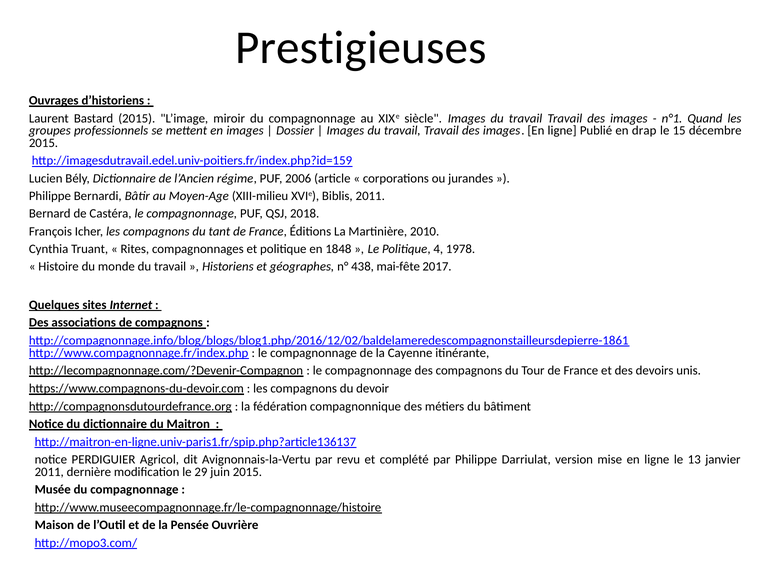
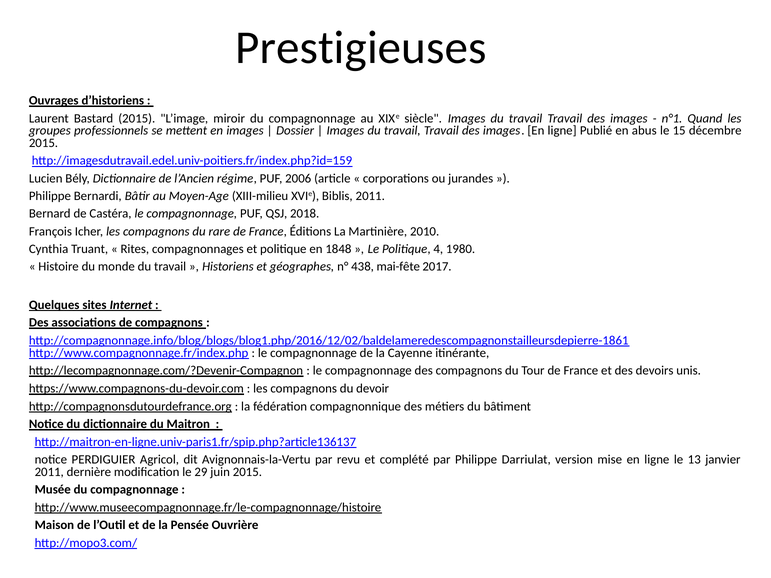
drap: drap -> abus
tant: tant -> rare
1978: 1978 -> 1980
